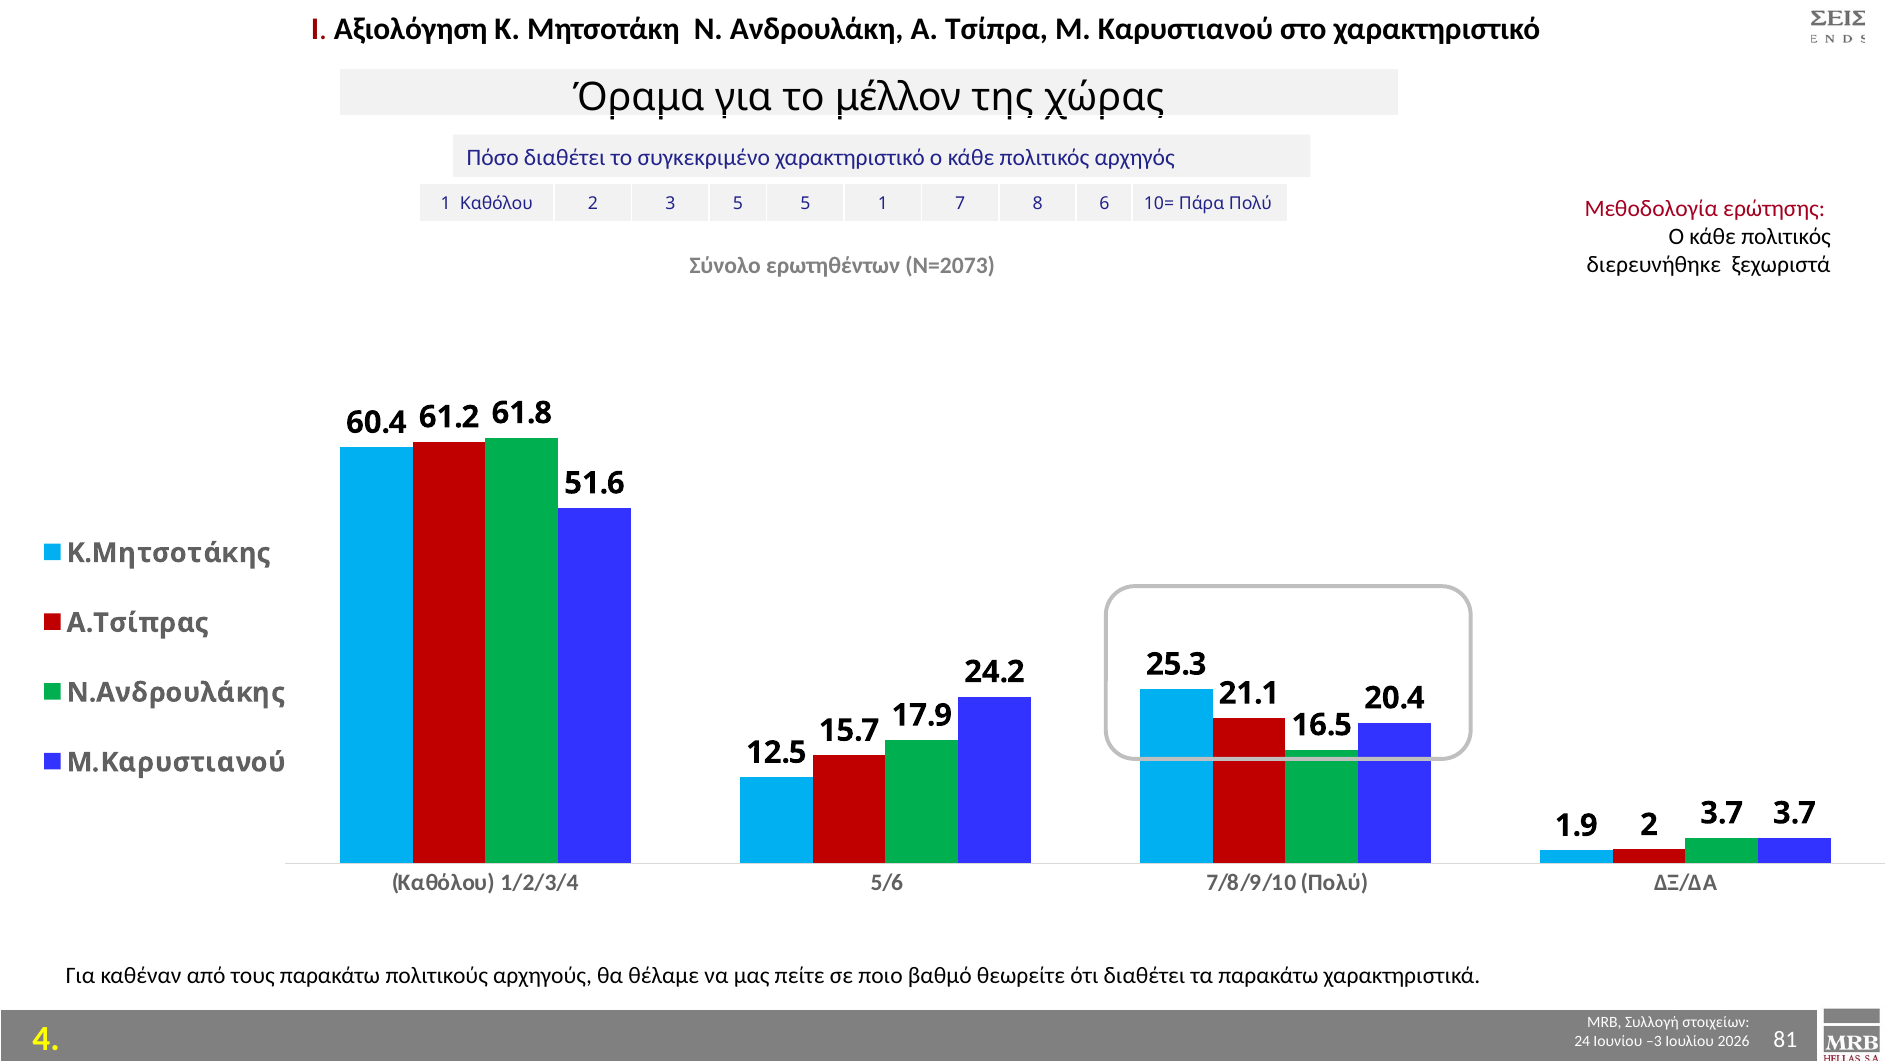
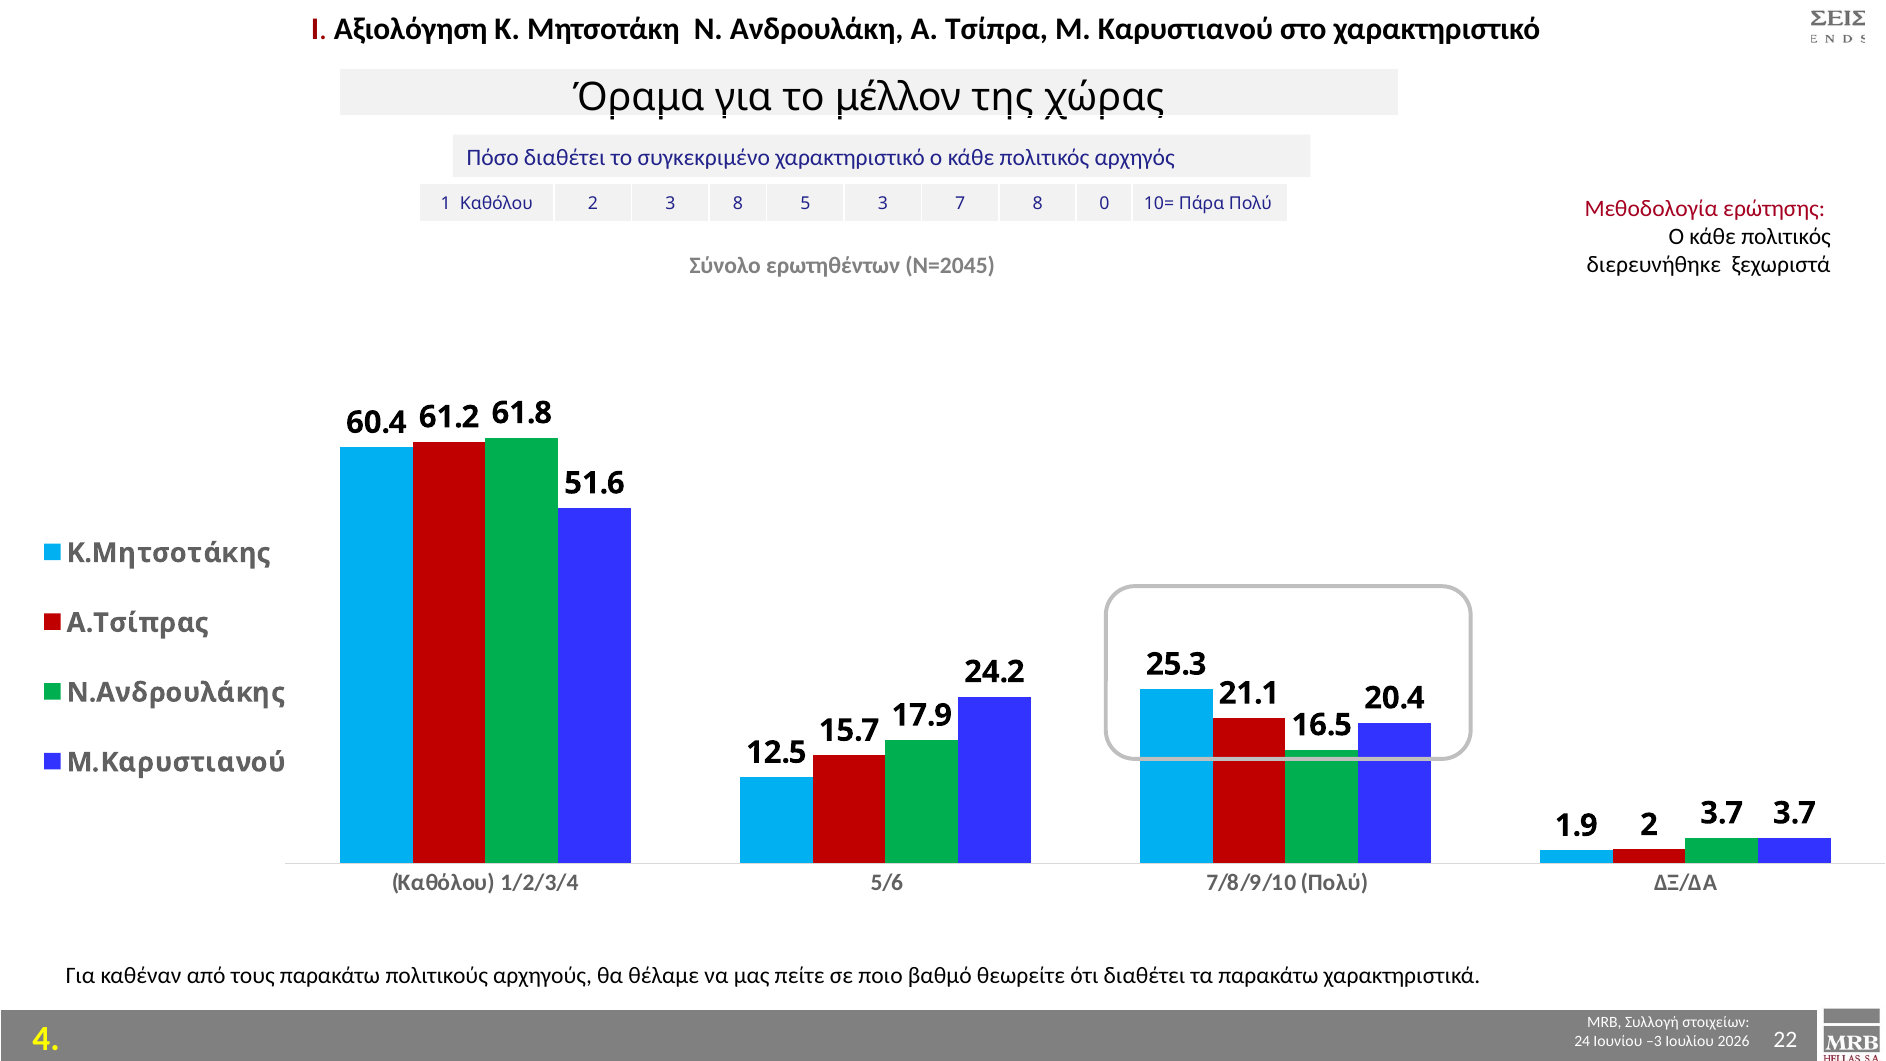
3 5: 5 -> 8
5 1: 1 -> 3
6: 6 -> 0
Ν=2073: Ν=2073 -> Ν=2045
81: 81 -> 22
